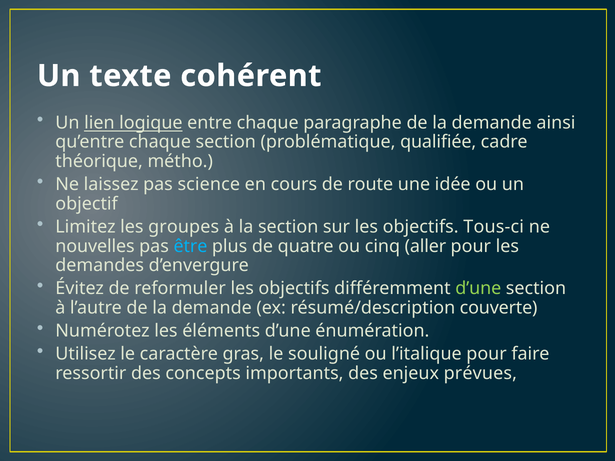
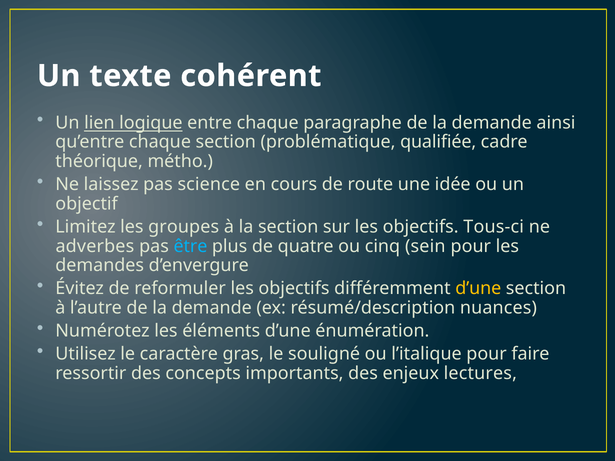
nouvelles: nouvelles -> adverbes
aller: aller -> sein
d’une at (478, 289) colour: light green -> yellow
couverte: couverte -> nuances
prévues: prévues -> lectures
